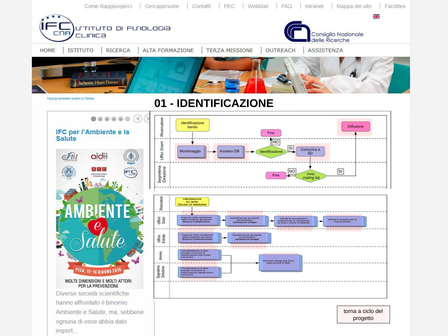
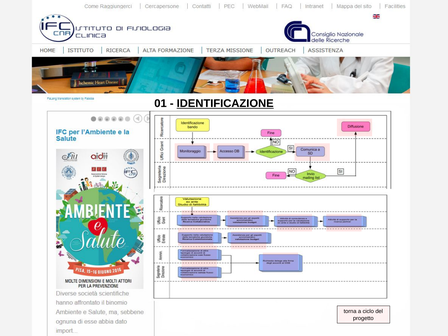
IDENTIFICAZIONE underline: none -> present
